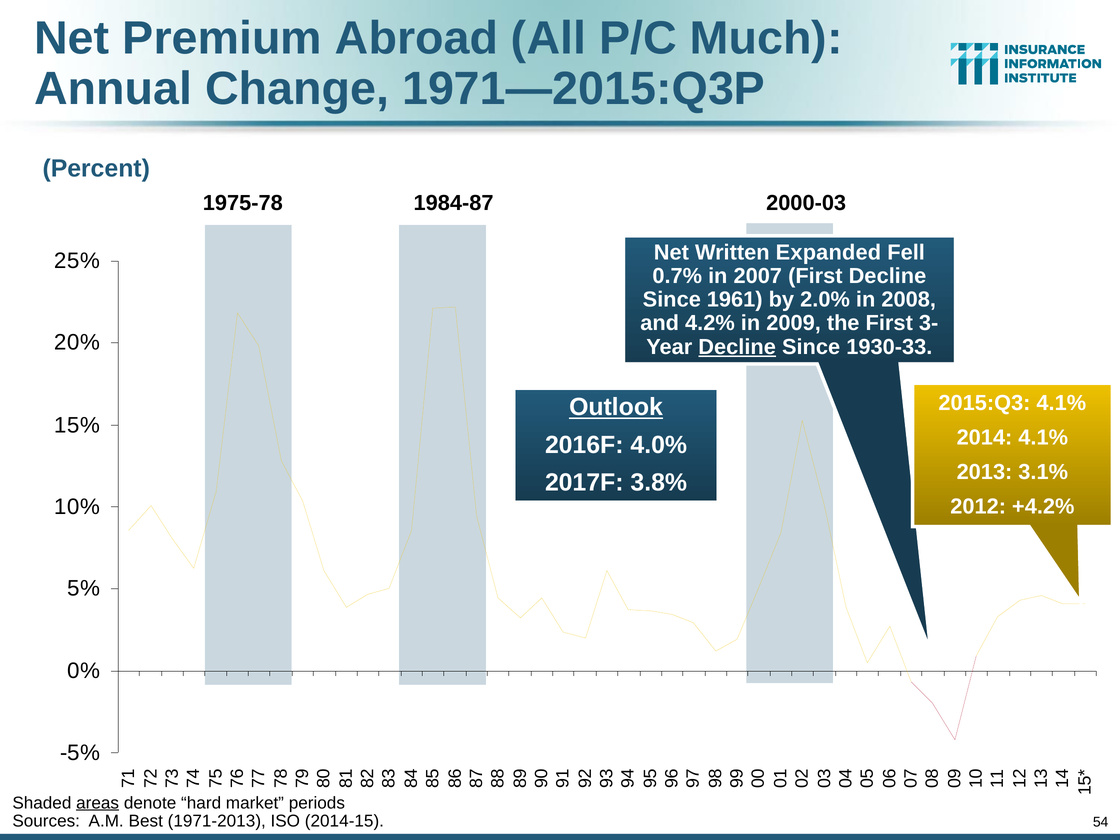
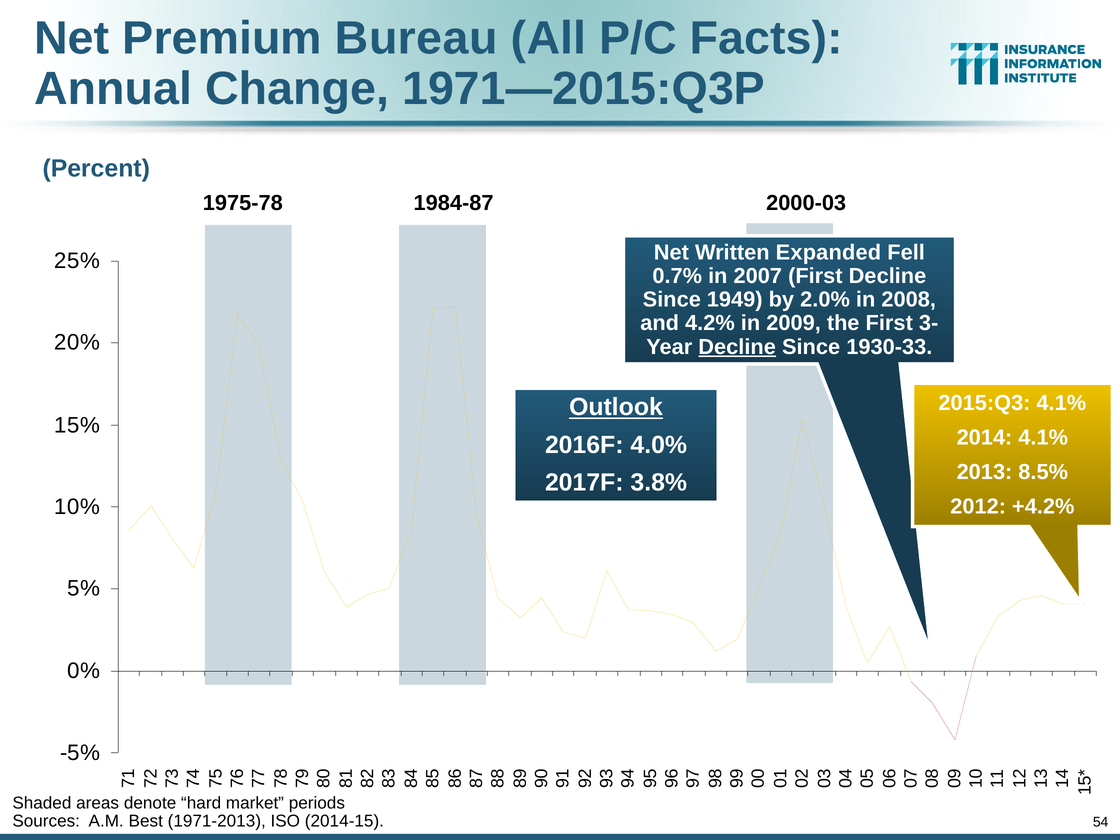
Abroad: Abroad -> Bureau
Much: Much -> Facts
1961: 1961 -> 1949
3.1%: 3.1% -> 8.5%
areas underline: present -> none
